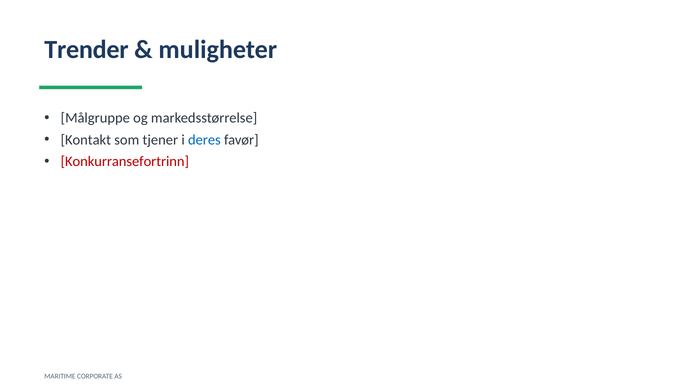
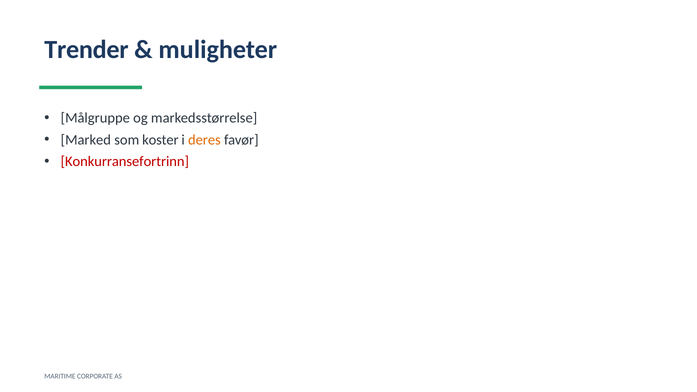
Kontakt: Kontakt -> Marked
tjener: tjener -> koster
deres colour: blue -> orange
